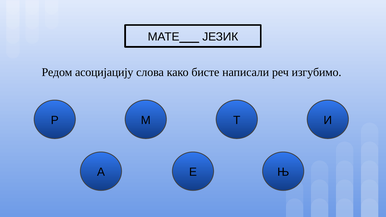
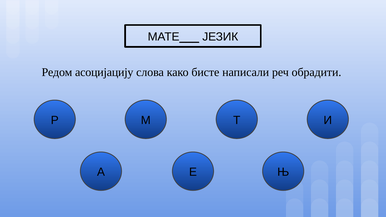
изгубимо: изгубимо -> обрадити
